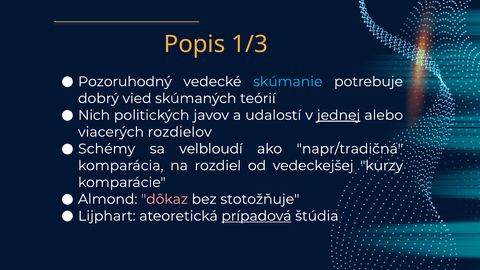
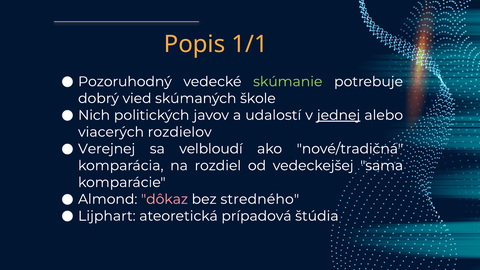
1/3: 1/3 -> 1/1
skúmanie colour: light blue -> light green
teórií: teórií -> škole
Schémy: Schémy -> Verejnej
napr/tradičná: napr/tradičná -> nové/tradičná
kurzy: kurzy -> sama
stotožňuje: stotožňuje -> stredného
prípadová underline: present -> none
